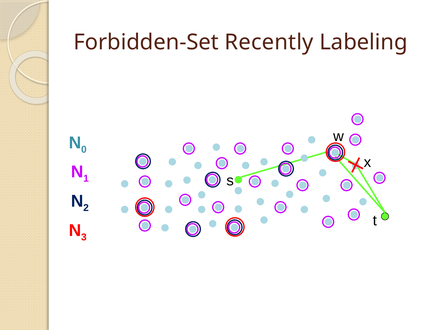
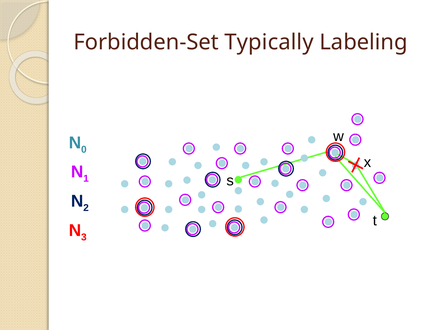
Recently: Recently -> Typically
